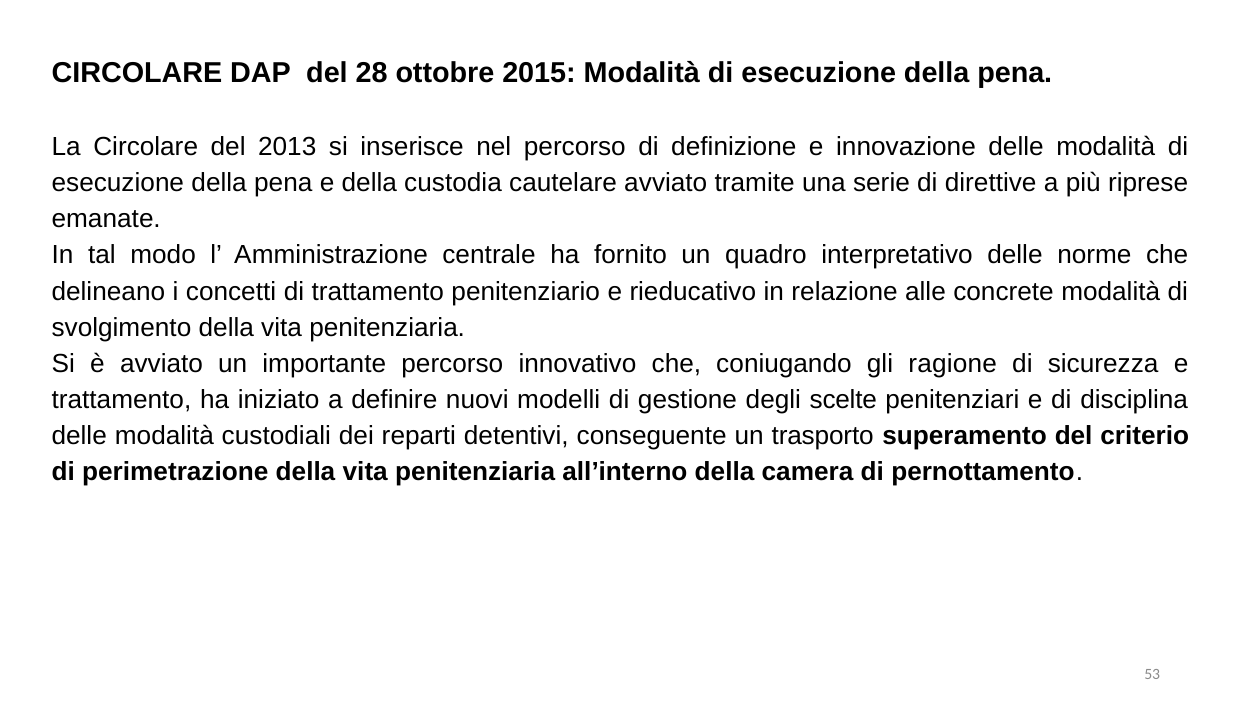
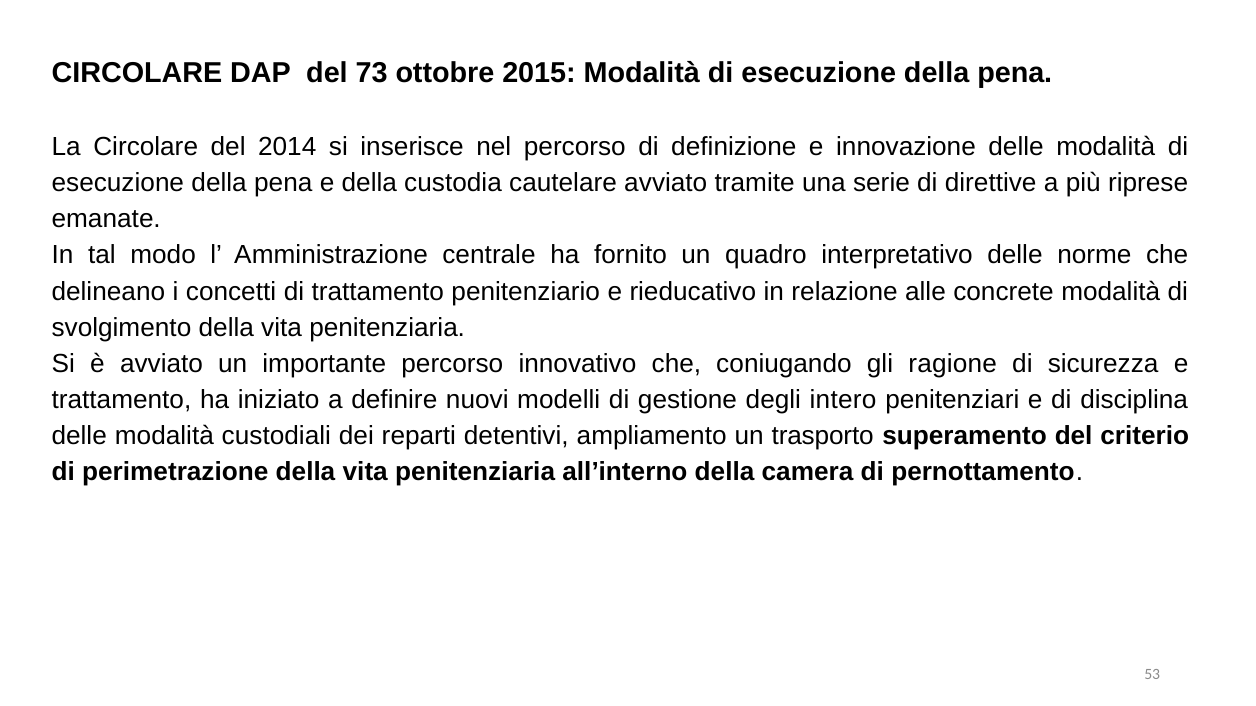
28: 28 -> 73
2013: 2013 -> 2014
scelte: scelte -> intero
conseguente: conseguente -> ampliamento
